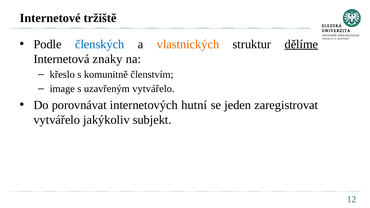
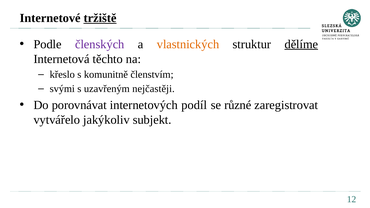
tržiště underline: none -> present
členských colour: blue -> purple
znaky: znaky -> těchto
image: image -> svými
uzavřeným vytvářelo: vytvářelo -> nejčastěji
hutní: hutní -> podíl
jeden: jeden -> různé
